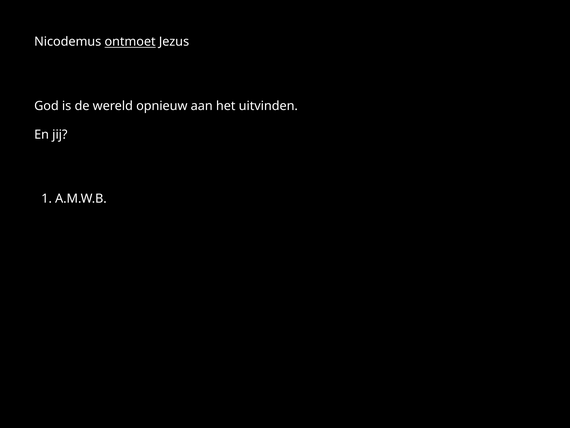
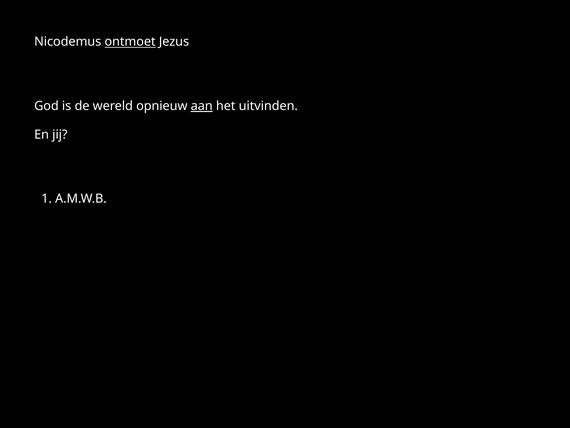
aan underline: none -> present
